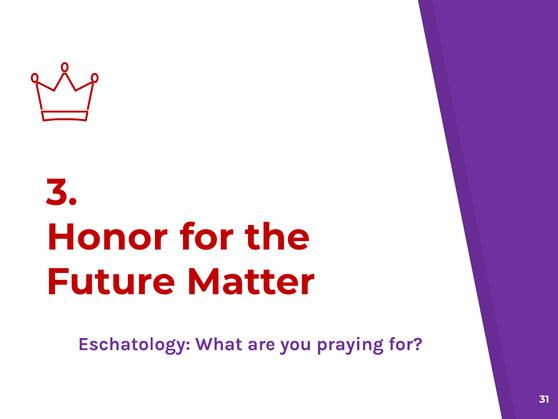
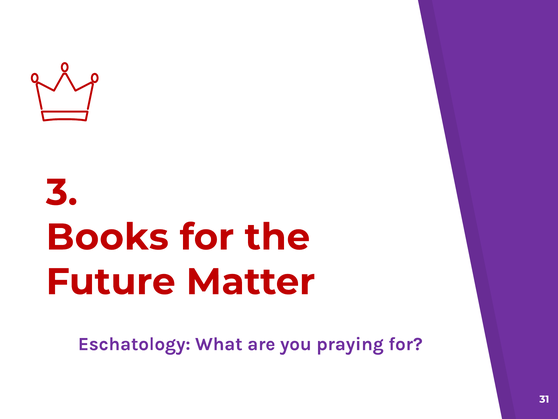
Honor: Honor -> Books
